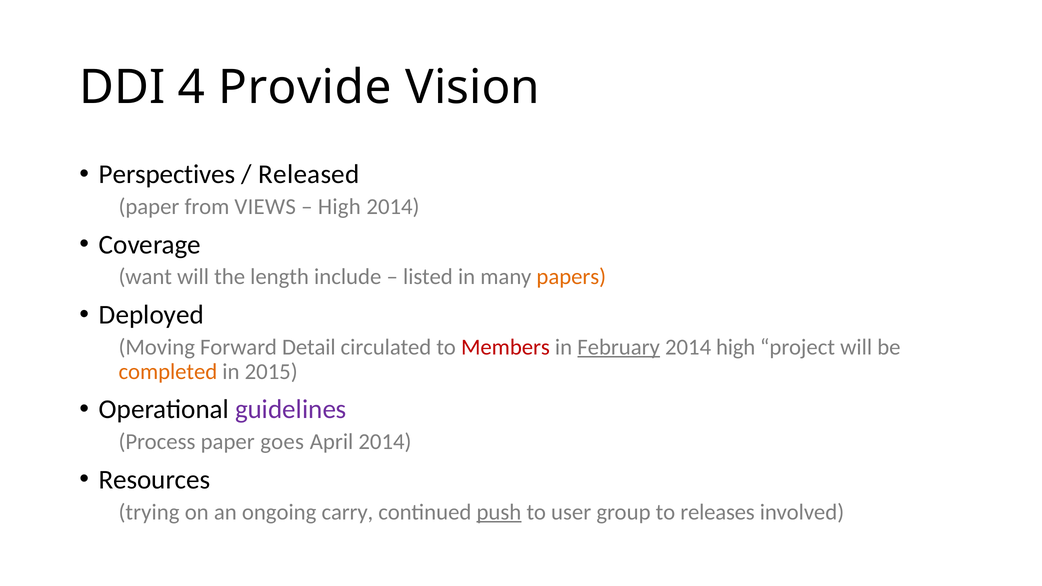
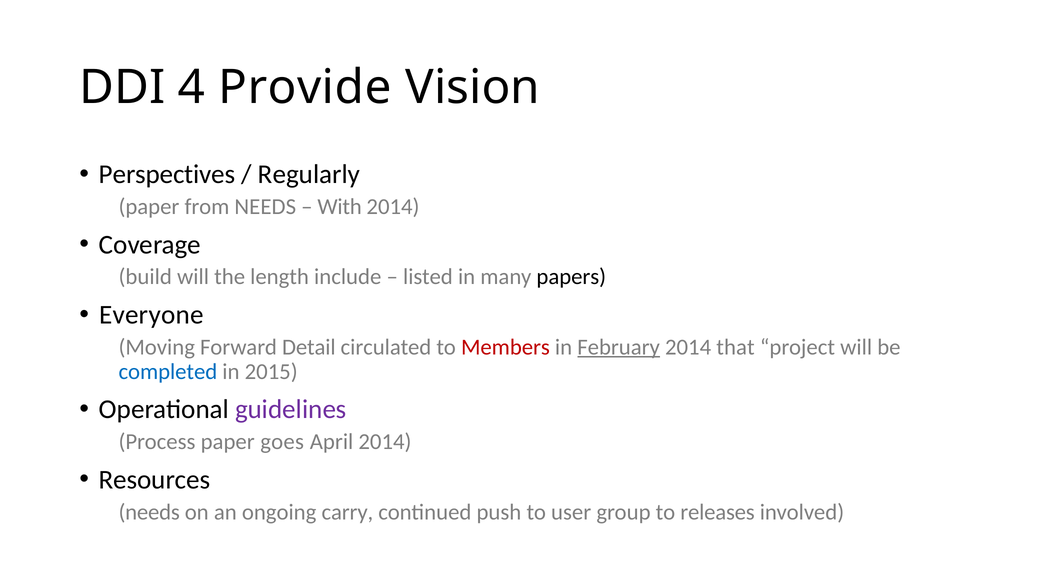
Released: Released -> Regularly
from VIEWS: VIEWS -> NEEDS
High at (339, 207): High -> With
want: want -> build
papers colour: orange -> black
Deployed: Deployed -> Everyone
2014 high: high -> that
completed colour: orange -> blue
trying at (149, 512): trying -> needs
push underline: present -> none
